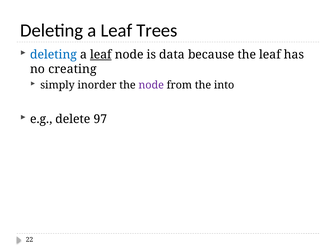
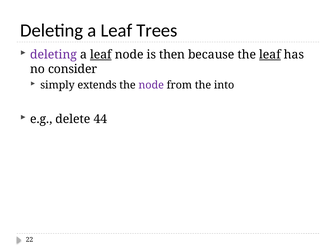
deleting at (54, 55) colour: blue -> purple
data: data -> then
leaf at (270, 55) underline: none -> present
creating: creating -> consider
inorder: inorder -> extends
97: 97 -> 44
